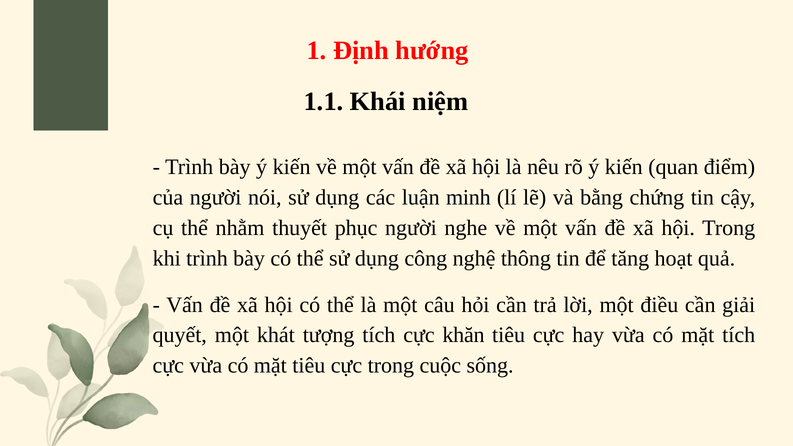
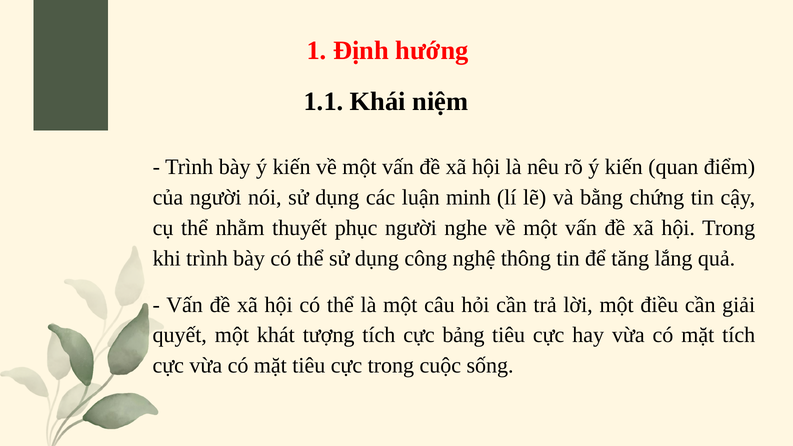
hoạt: hoạt -> lắng
khăn: khăn -> bảng
